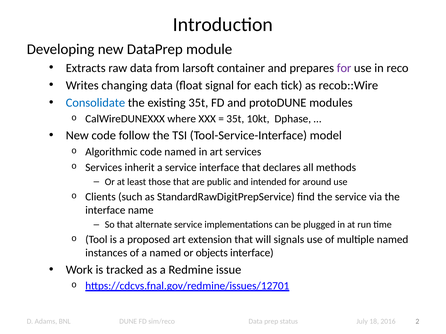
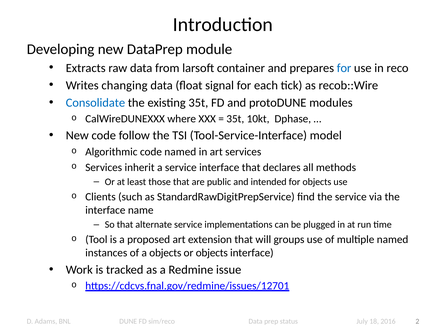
for at (344, 68) colour: purple -> blue
for around: around -> objects
signals: signals -> groups
a named: named -> objects
